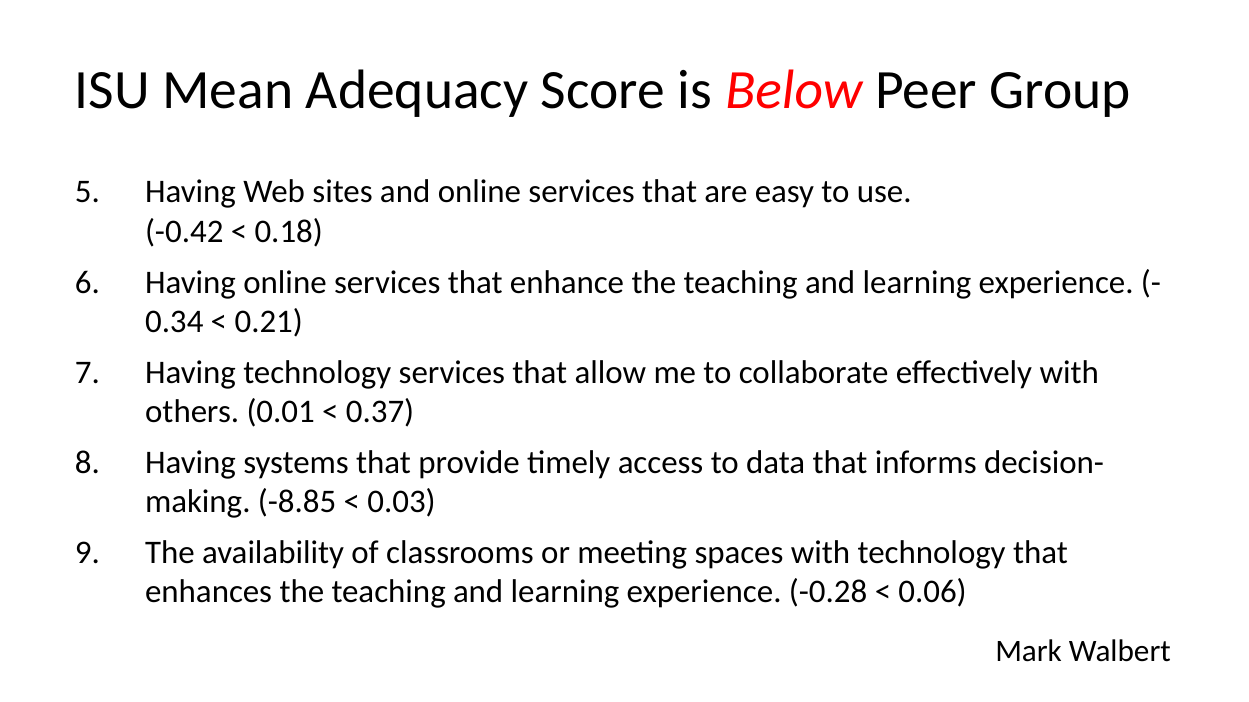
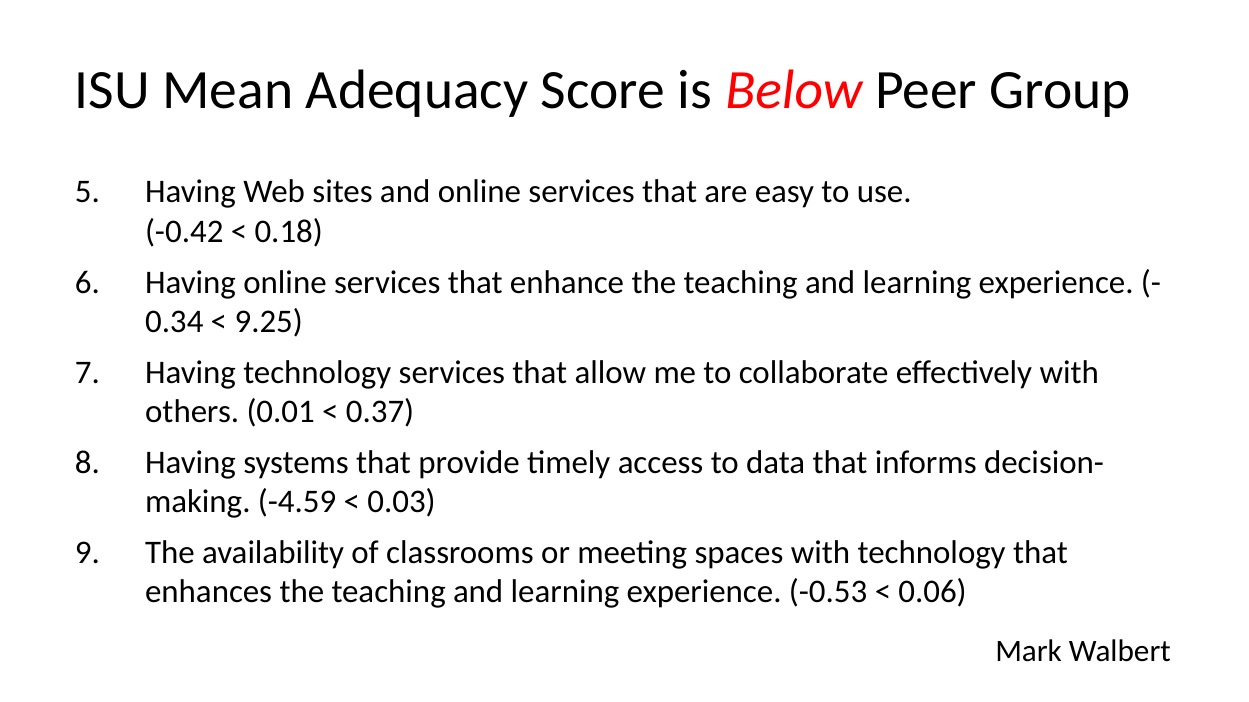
0.21: 0.21 -> 9.25
-8.85: -8.85 -> -4.59
-0.28: -0.28 -> -0.53
